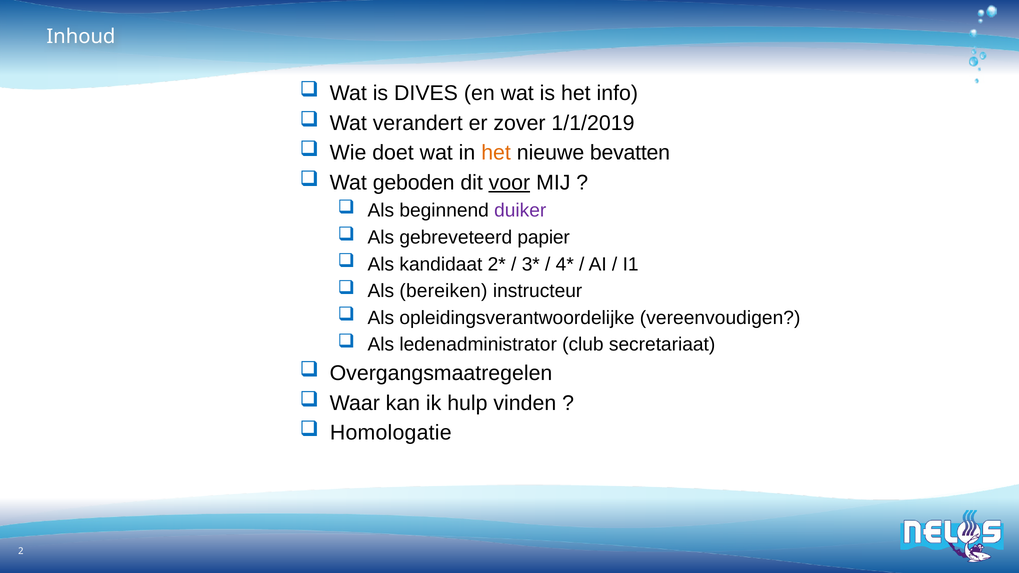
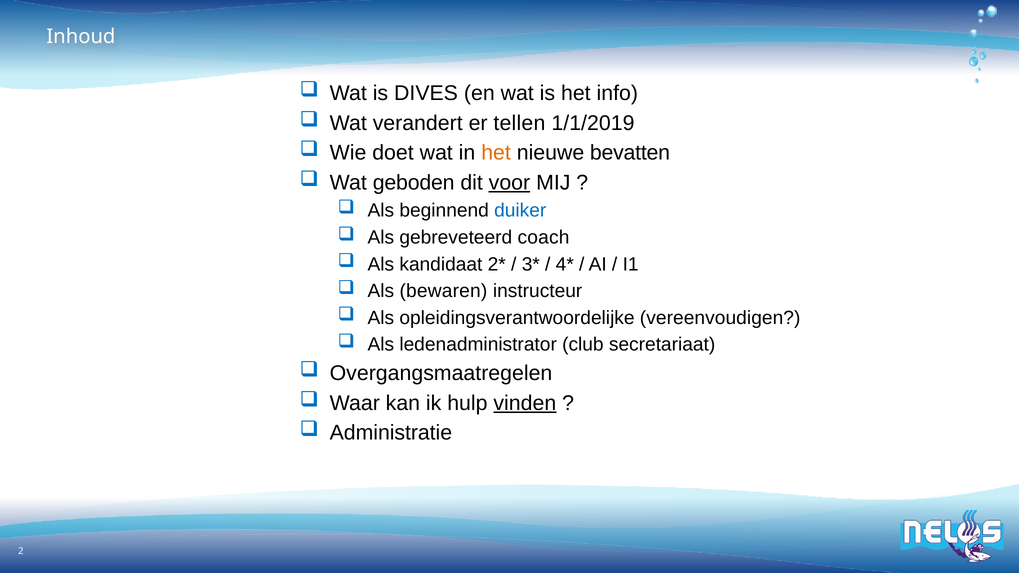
zover: zover -> tellen
duiker colour: purple -> blue
papier: papier -> coach
bereiken: bereiken -> bewaren
vinden underline: none -> present
Homologatie: Homologatie -> Administratie
